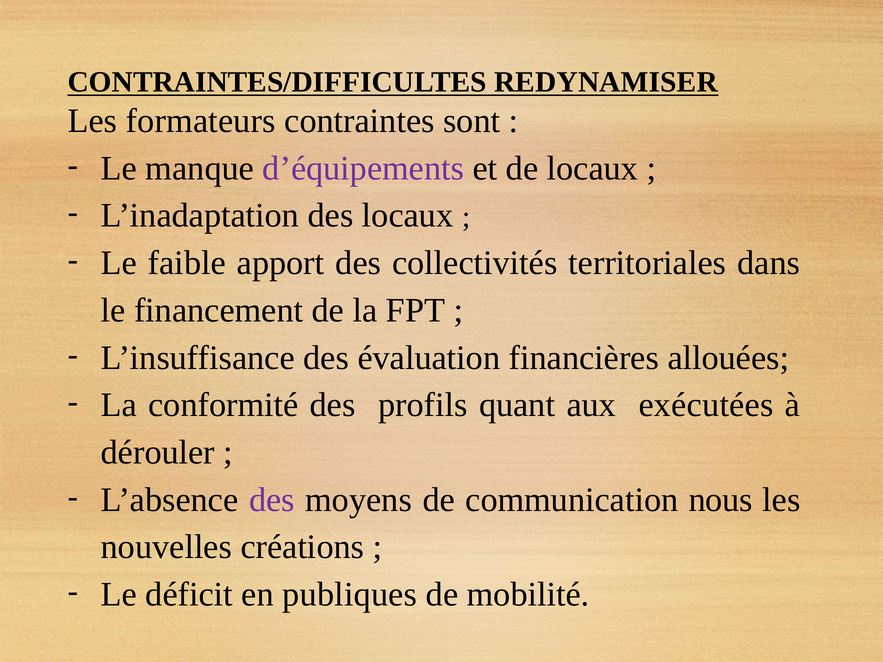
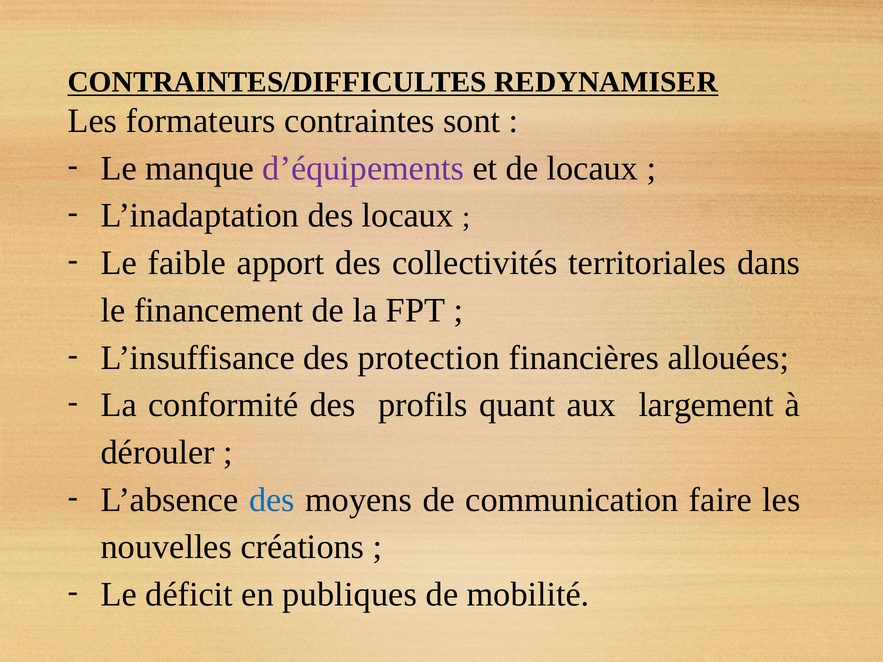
évaluation: évaluation -> protection
exécutées: exécutées -> largement
des at (272, 500) colour: purple -> blue
nous: nous -> faire
